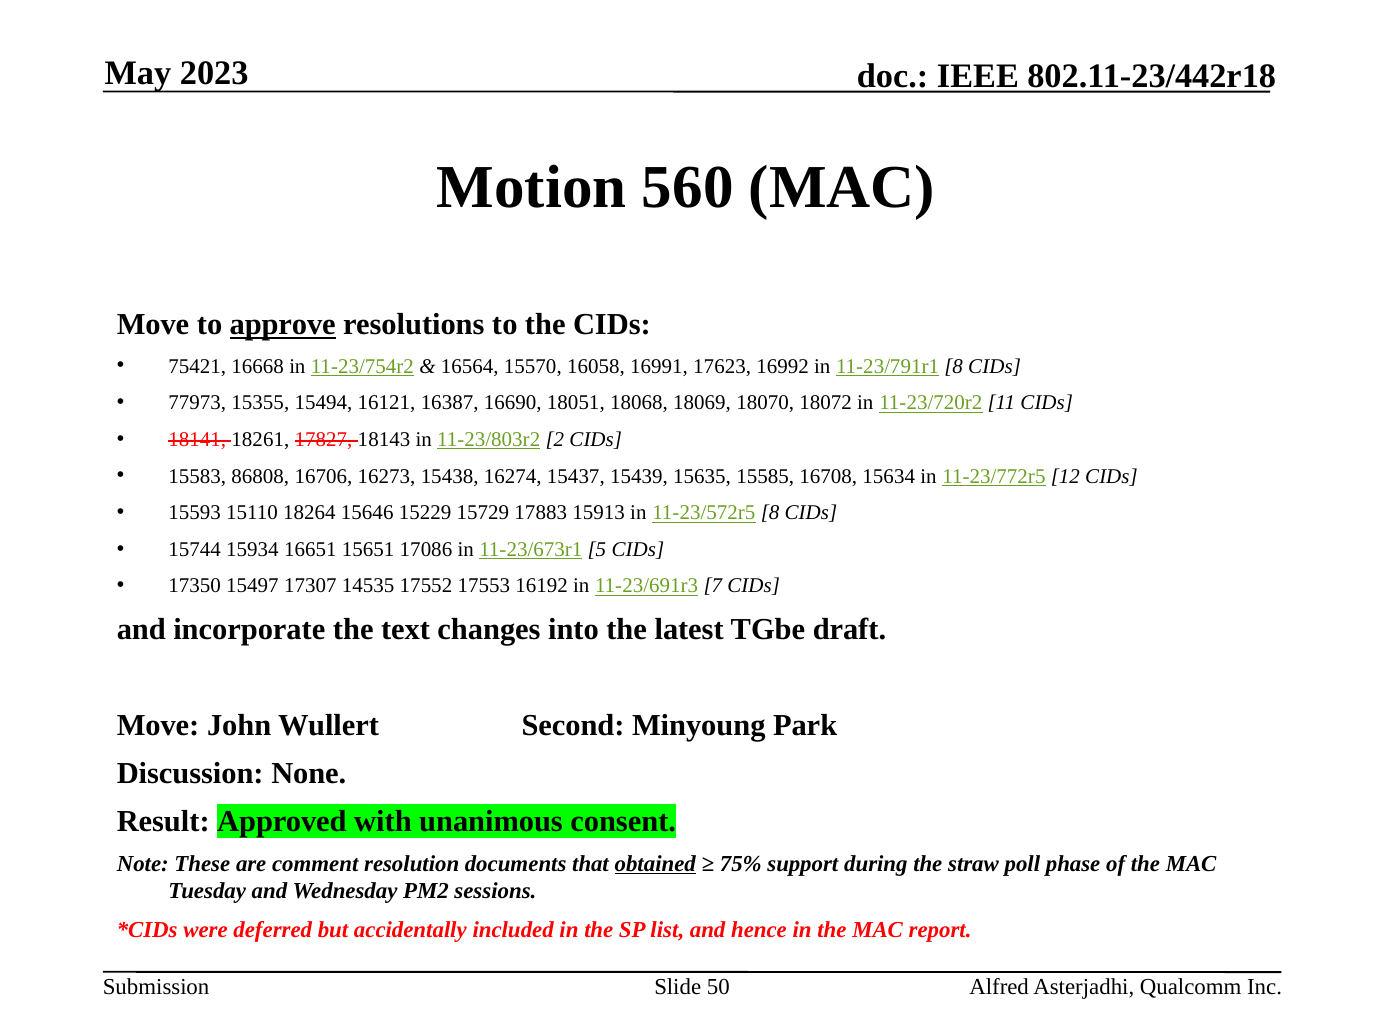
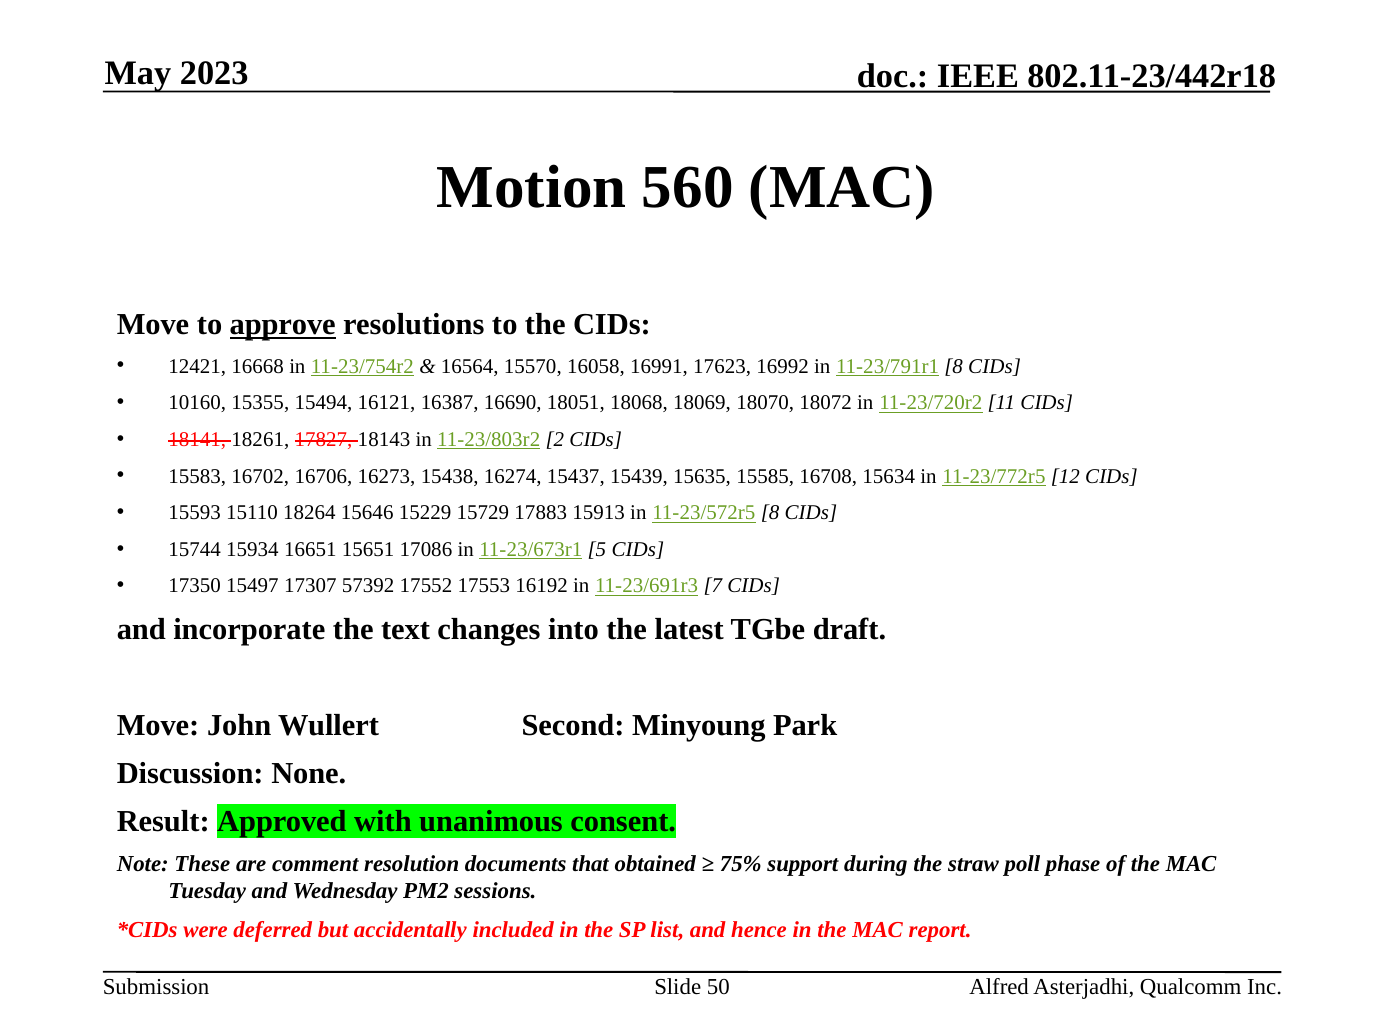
75421: 75421 -> 12421
77973: 77973 -> 10160
86808: 86808 -> 16702
14535: 14535 -> 57392
obtained underline: present -> none
